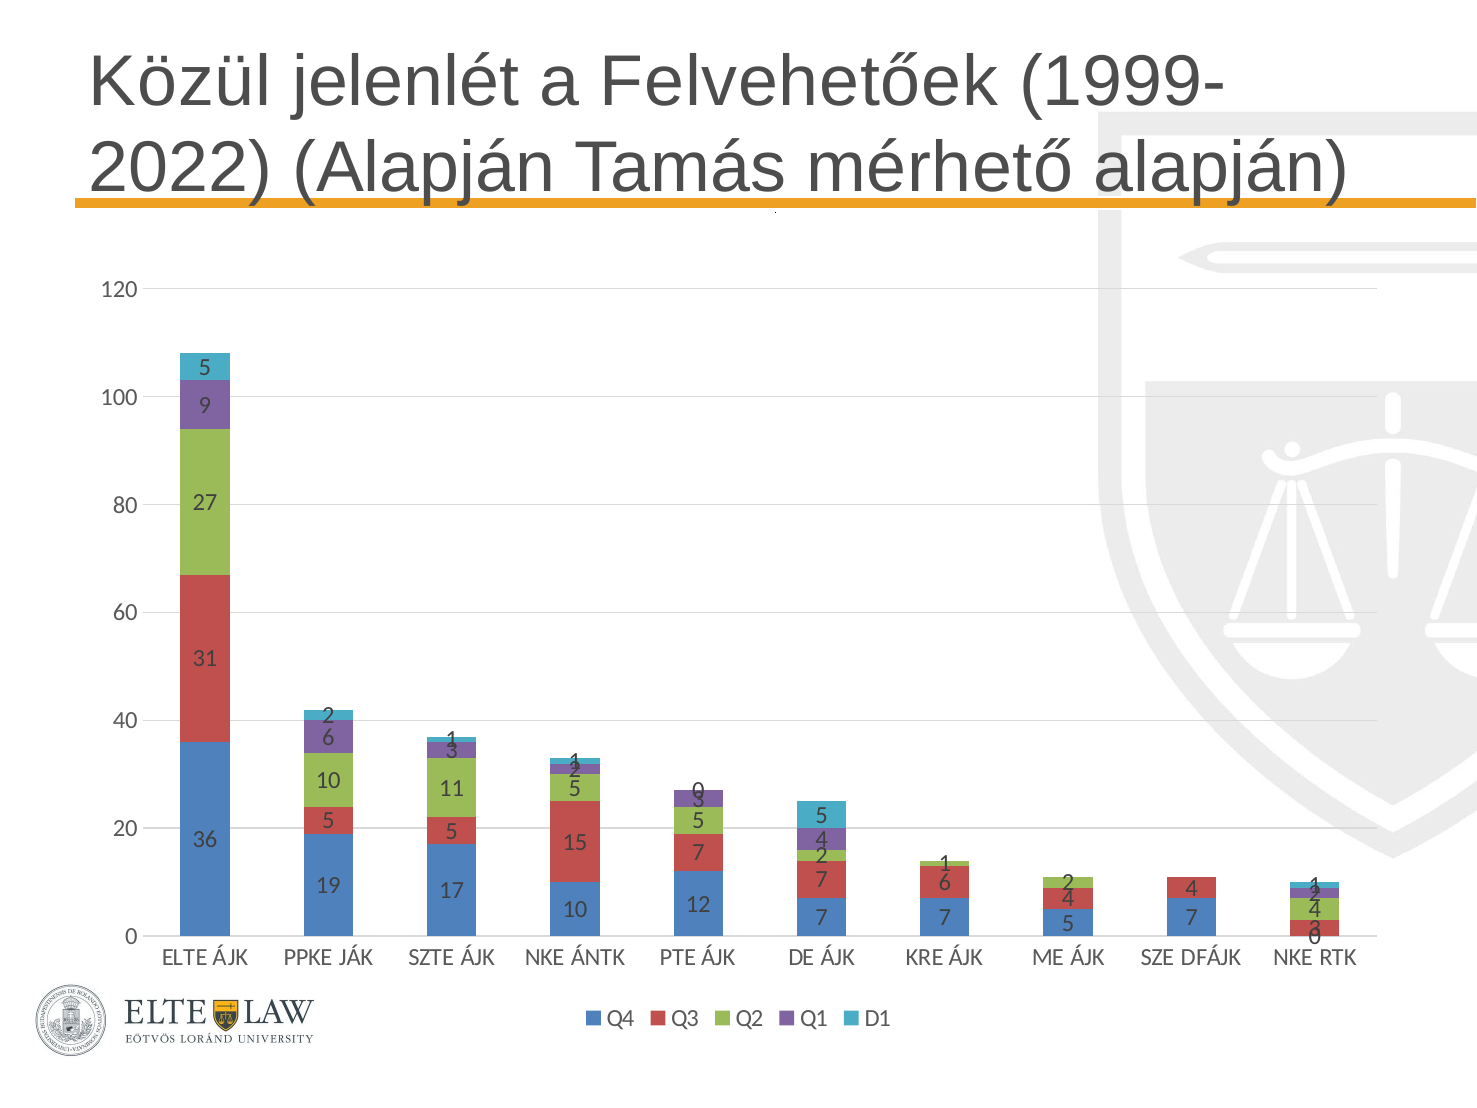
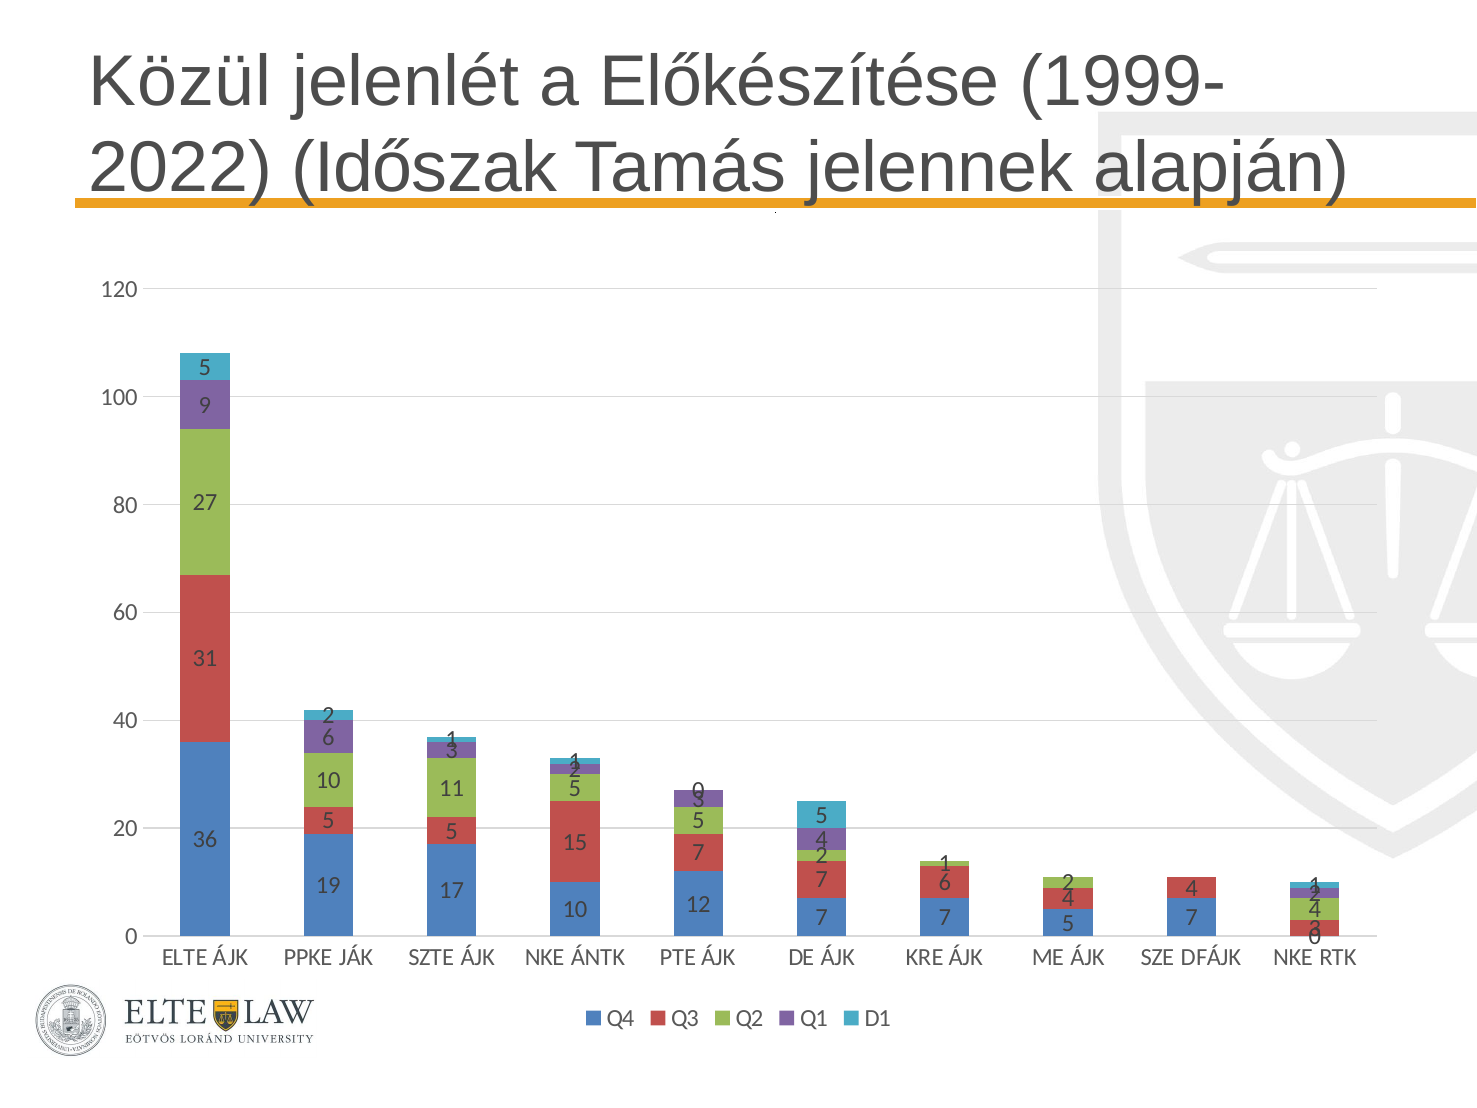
Felvehetőek: Felvehetőek -> Előkészítése
Alapján at (424, 167): Alapján -> Időszak
mérhető: mérhető -> jelennek
